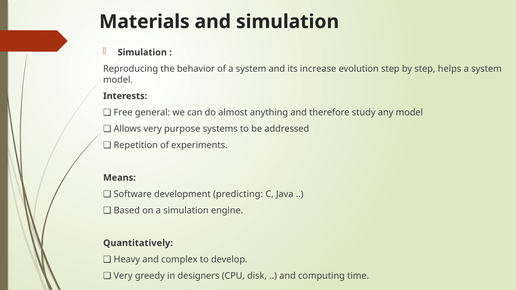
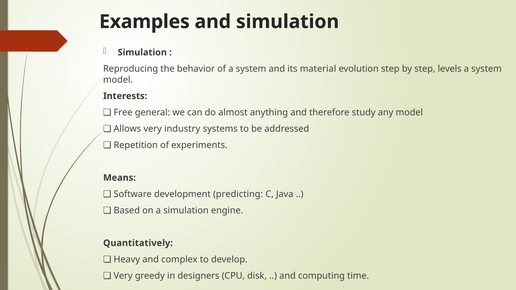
Materials: Materials -> Examples
increase: increase -> material
helps: helps -> levels
purpose: purpose -> industry
